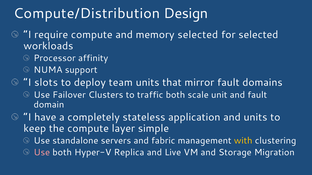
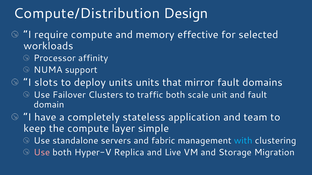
memory selected: selected -> effective
deploy team: team -> units
and units: units -> team
with colour: yellow -> light blue
